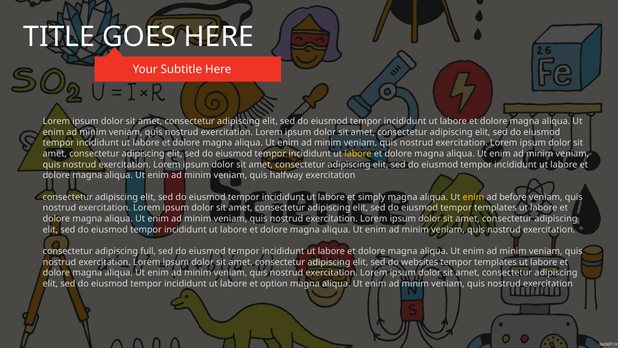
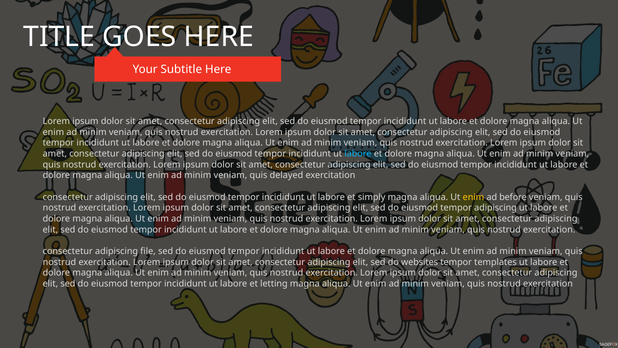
labore at (358, 154) colour: yellow -> light blue
halfway: halfway -> delayed
eiusmod tempor templates: templates -> adipiscing
full: full -> file
option: option -> letting
